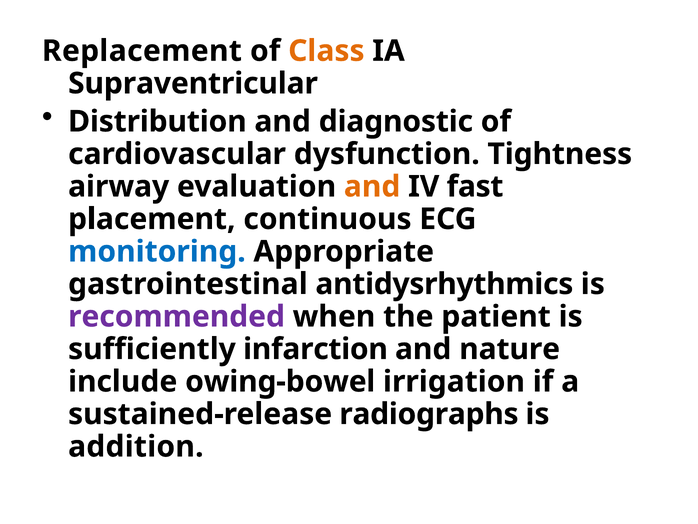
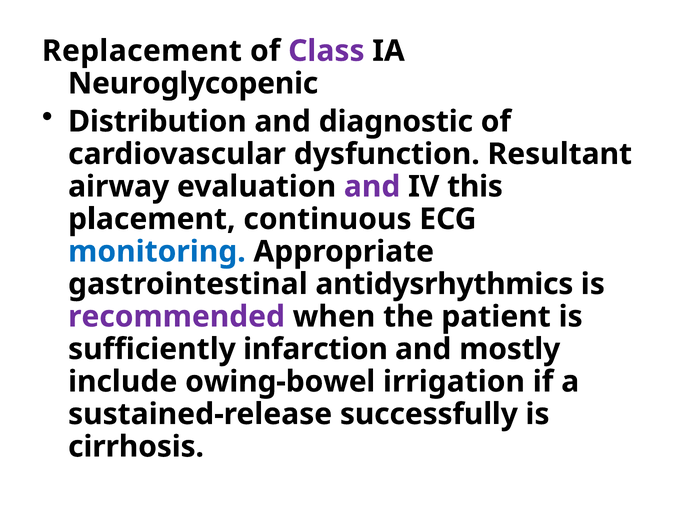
Class colour: orange -> purple
Supraventricular: Supraventricular -> Neuroglycopenic
Tightness: Tightness -> Resultant
and at (372, 186) colour: orange -> purple
fast: fast -> this
nature: nature -> mostly
radiographs: radiographs -> successfully
addition: addition -> cirrhosis
